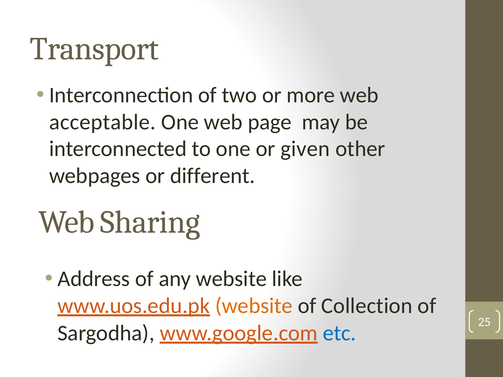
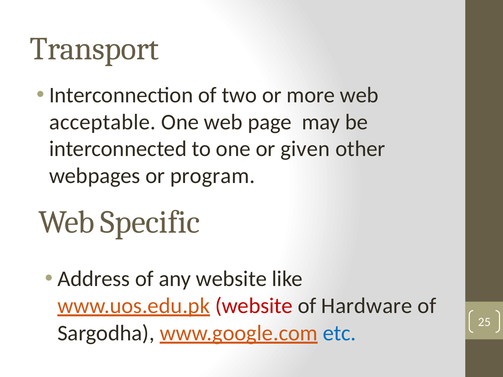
different: different -> program
Sharing: Sharing -> Specific
website at (254, 306) colour: orange -> red
Collection: Collection -> Hardware
